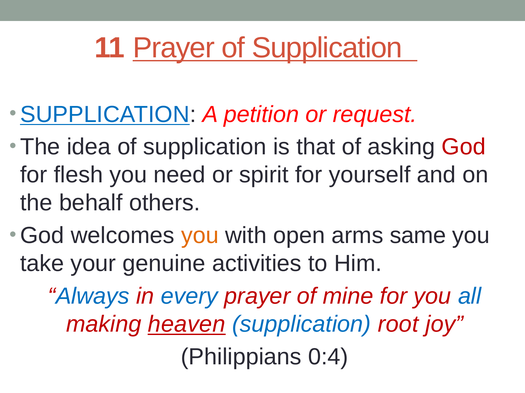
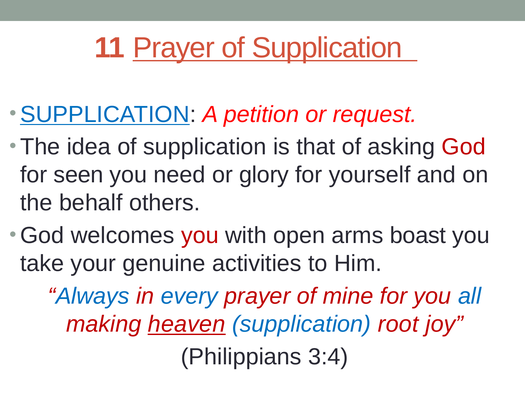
flesh: flesh -> seen
spirit: spirit -> glory
you at (200, 236) colour: orange -> red
same: same -> boast
0:4: 0:4 -> 3:4
